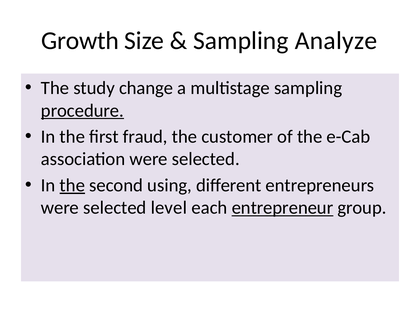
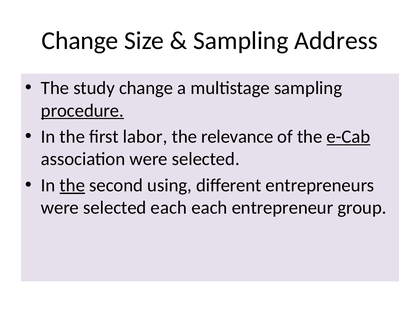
Growth at (80, 41): Growth -> Change
Analyze: Analyze -> Address
fraud: fraud -> labor
customer: customer -> relevance
e-Cab underline: none -> present
selected level: level -> each
entrepreneur underline: present -> none
